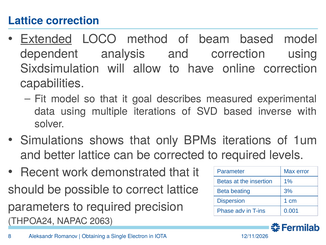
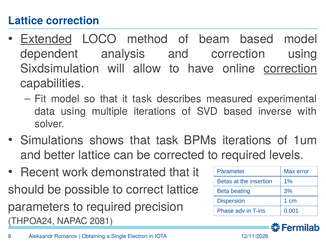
correction at (290, 68) underline: none -> present
it goal: goal -> task
that only: only -> task
2063: 2063 -> 2081
